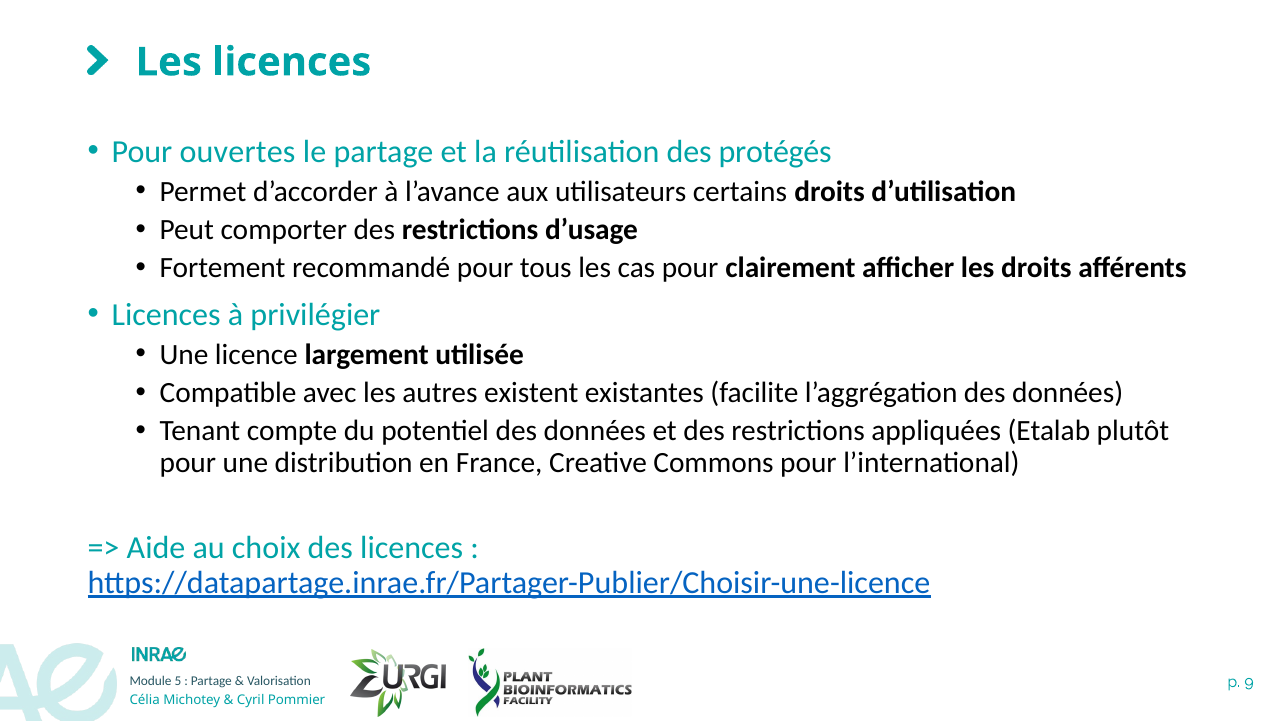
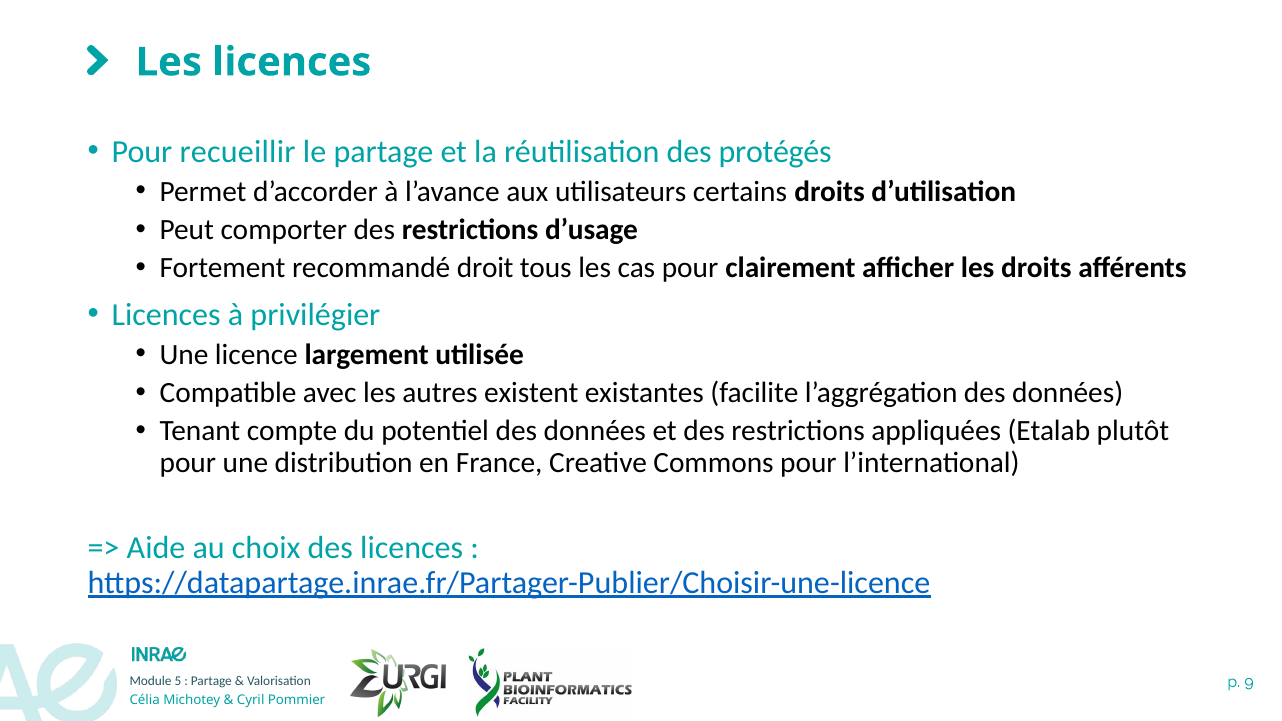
ouvertes: ouvertes -> recueillir
recommandé pour: pour -> droit
